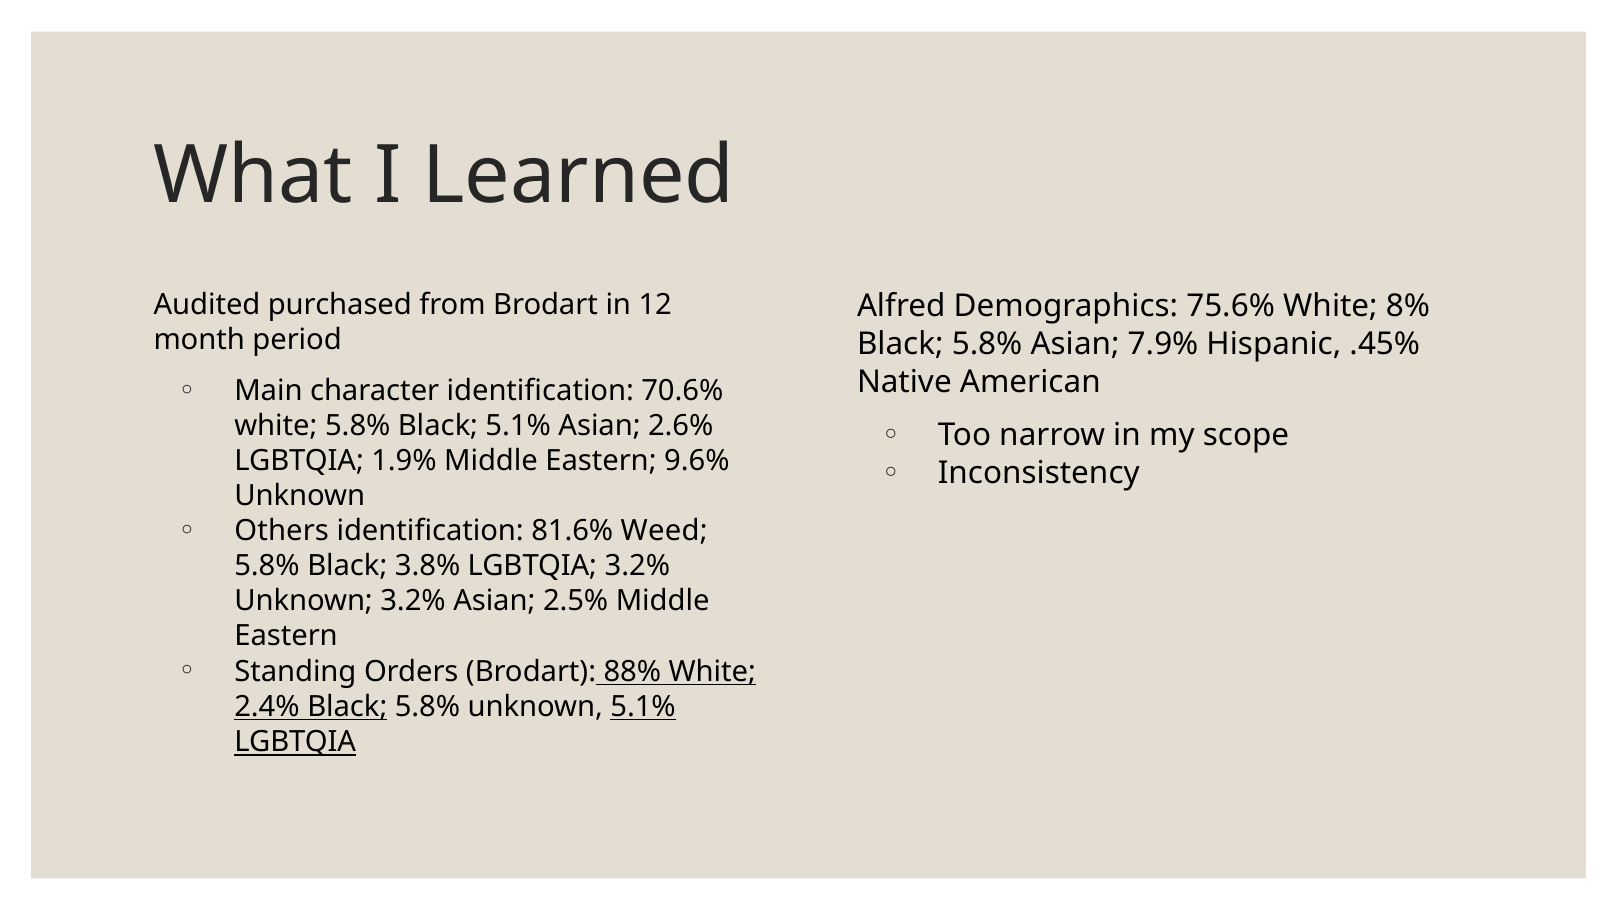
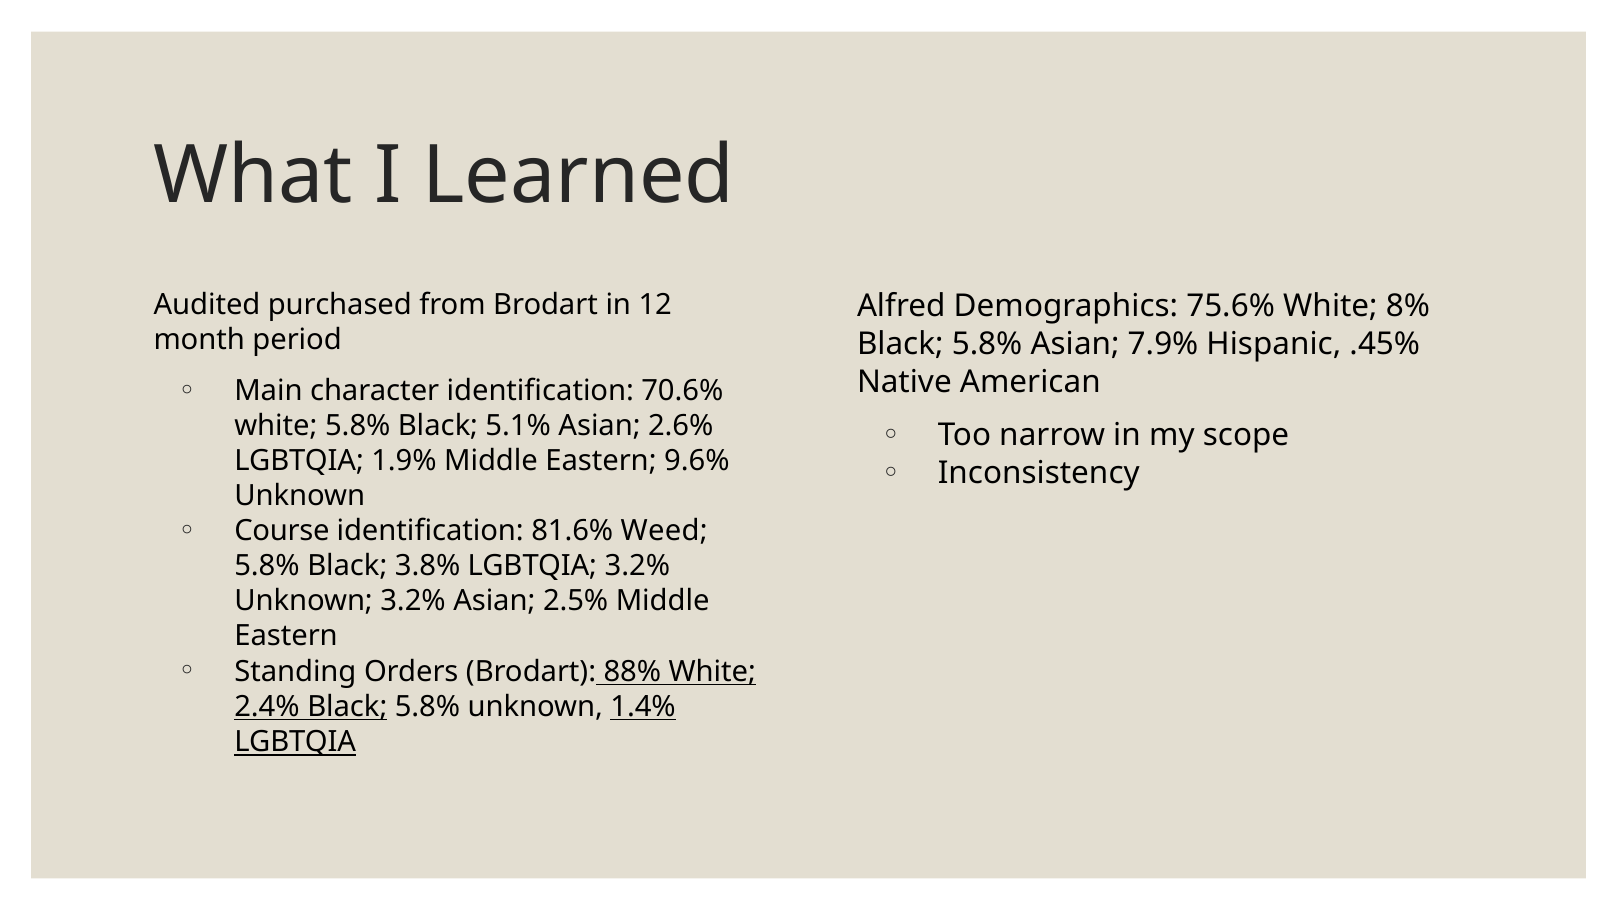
Others: Others -> Course
unknown 5.1%: 5.1% -> 1.4%
